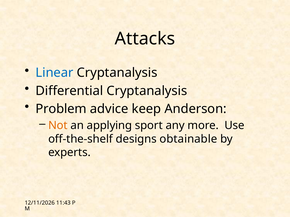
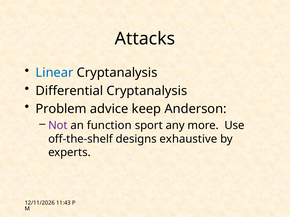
Not colour: orange -> purple
applying: applying -> function
obtainable: obtainable -> exhaustive
